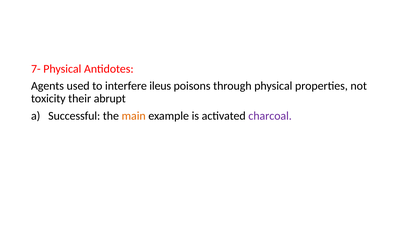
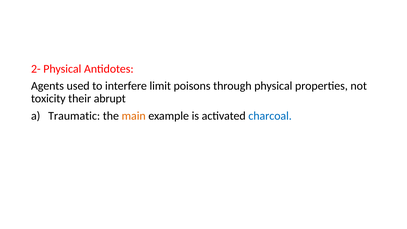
7-: 7- -> 2-
ileus: ileus -> limit
Successful: Successful -> Traumatic
charcoal colour: purple -> blue
